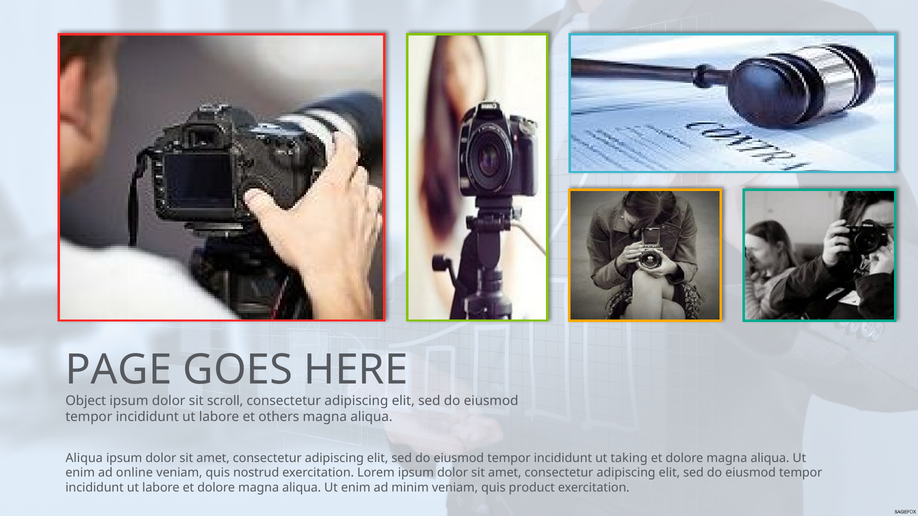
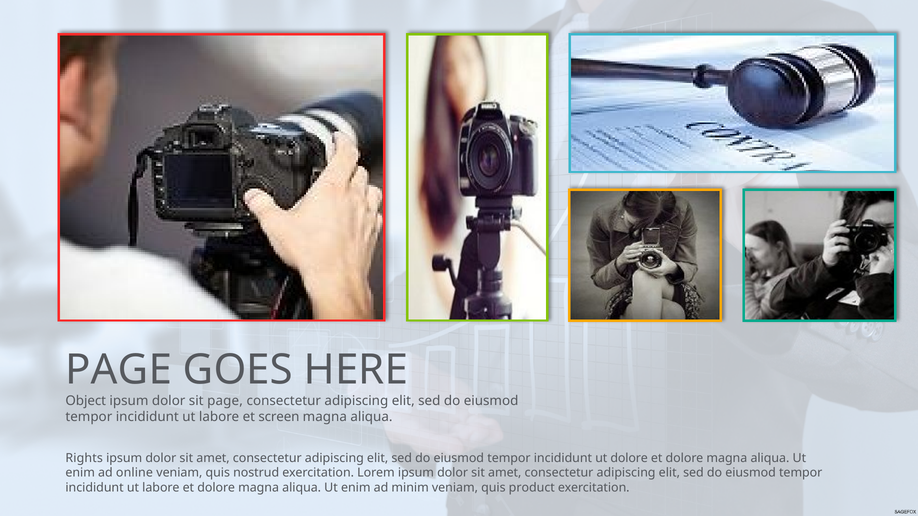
sit scroll: scroll -> page
others: others -> screen
Aliqua at (84, 458): Aliqua -> Rights
ut taking: taking -> dolore
